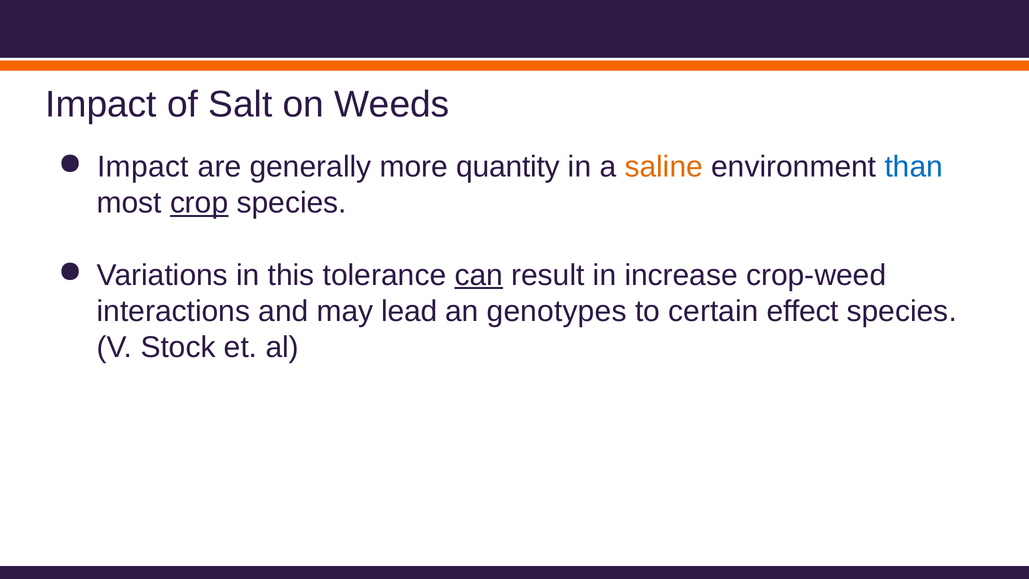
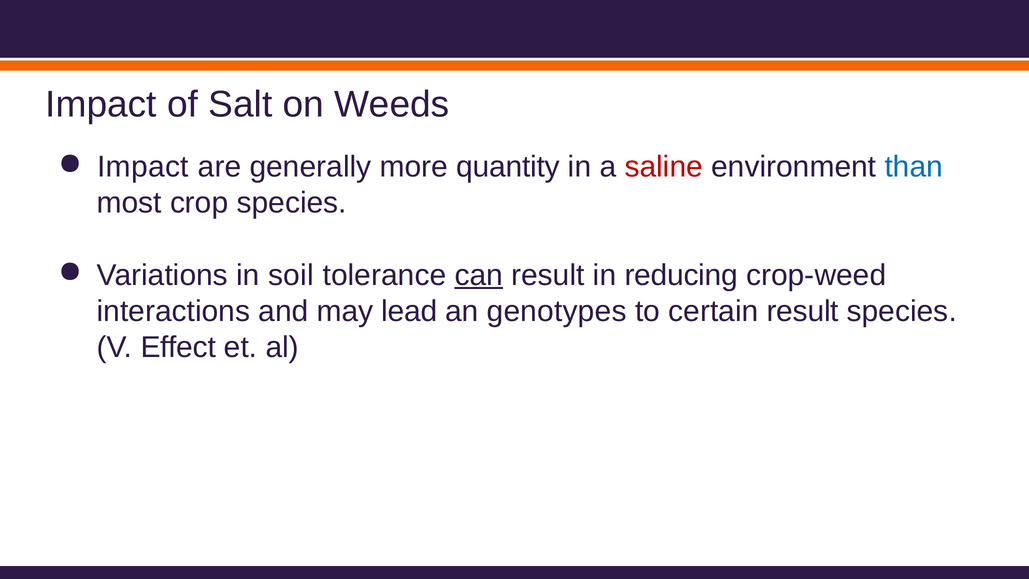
saline colour: orange -> red
crop underline: present -> none
this: this -> soil
increase: increase -> reducing
certain effect: effect -> result
Stock: Stock -> Effect
